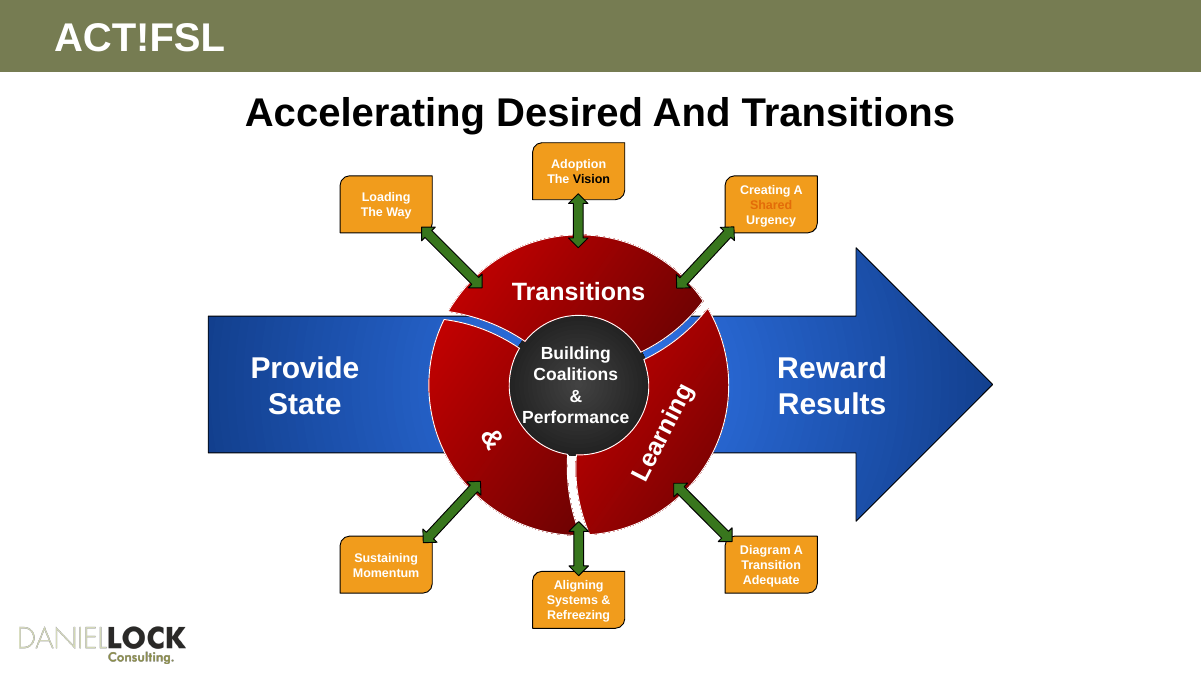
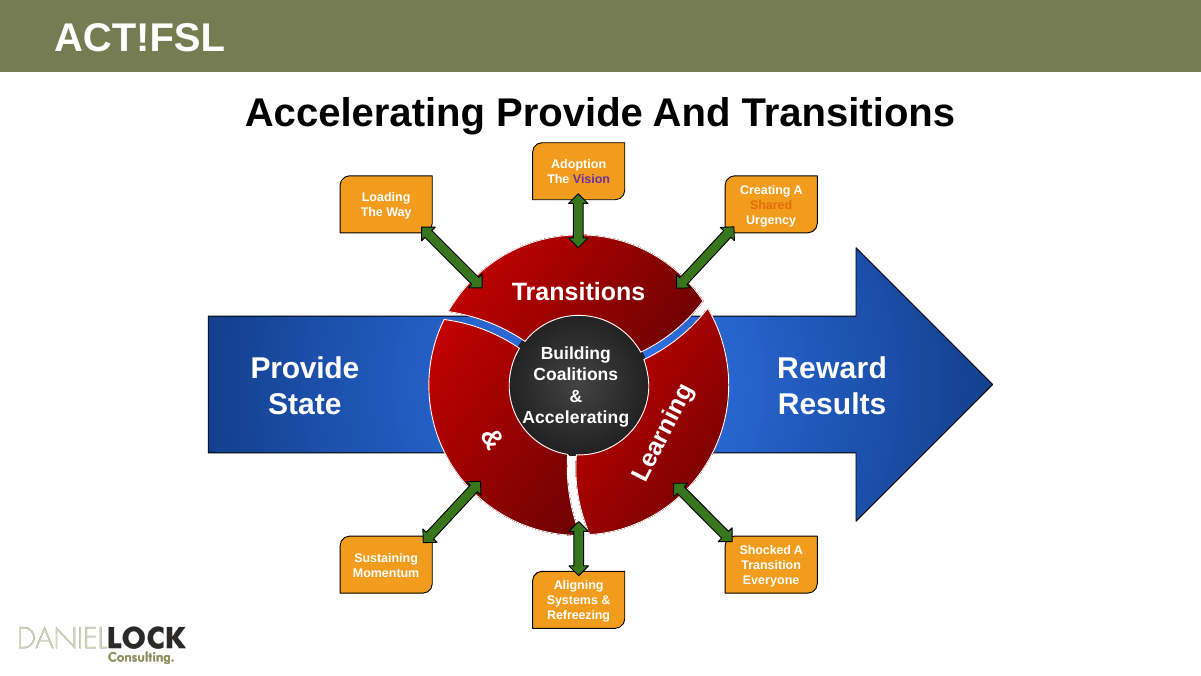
Accelerating Desired: Desired -> Provide
Vision colour: black -> purple
Performance at (576, 417): Performance -> Accelerating
Diagram: Diagram -> Shocked
Adequate: Adequate -> Everyone
